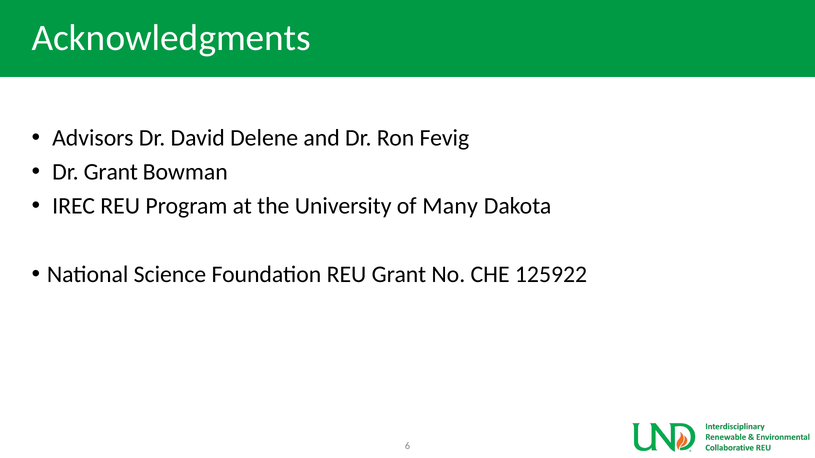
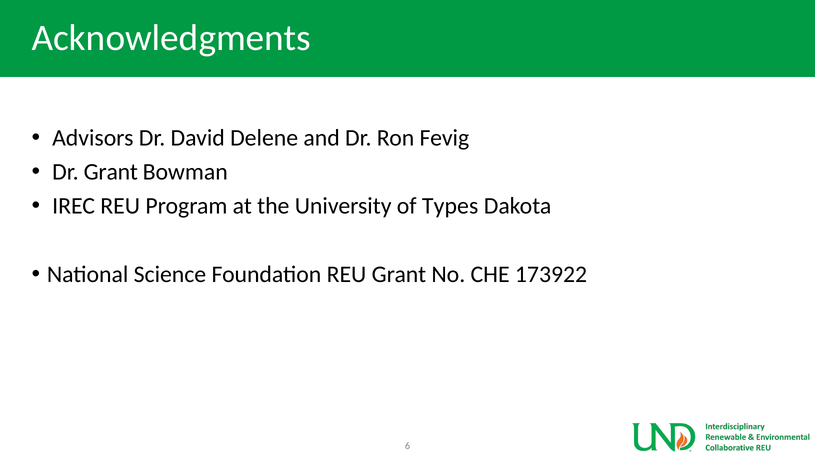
Many: Many -> Types
125922: 125922 -> 173922
